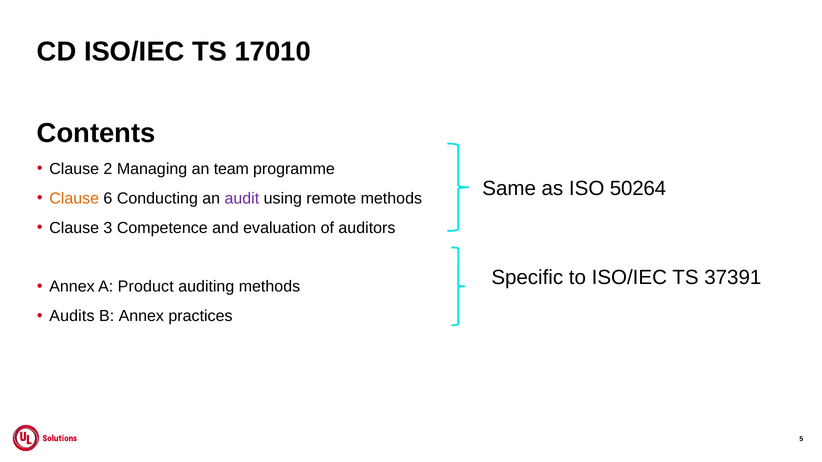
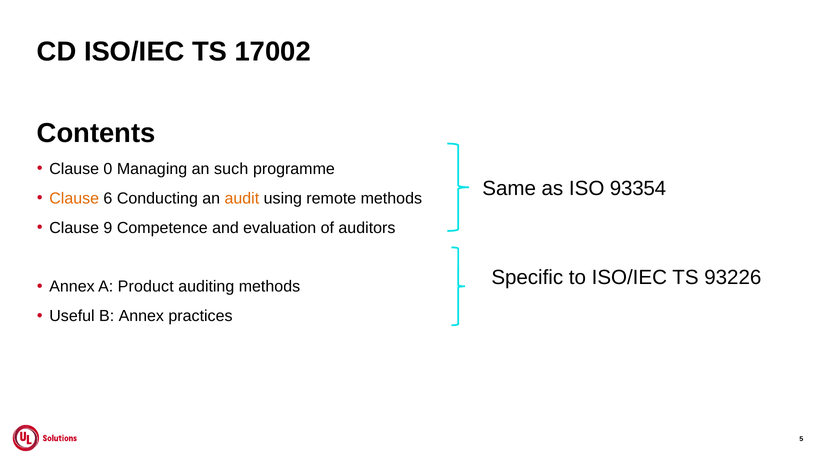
17010: 17010 -> 17002
2: 2 -> 0
team: team -> such
50264: 50264 -> 93354
audit colour: purple -> orange
3: 3 -> 9
37391: 37391 -> 93226
Audits: Audits -> Useful
